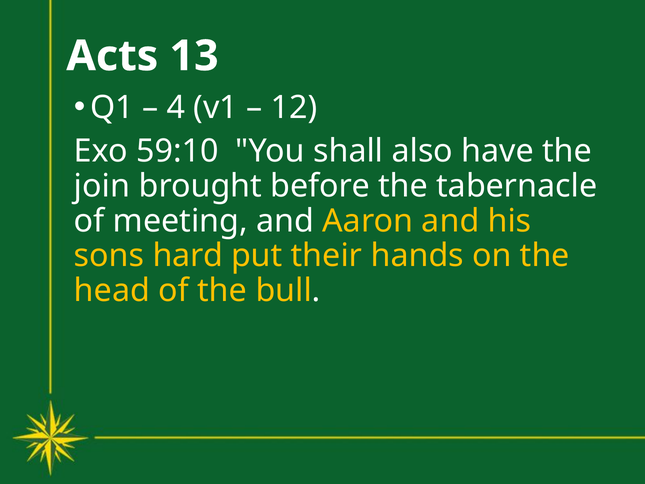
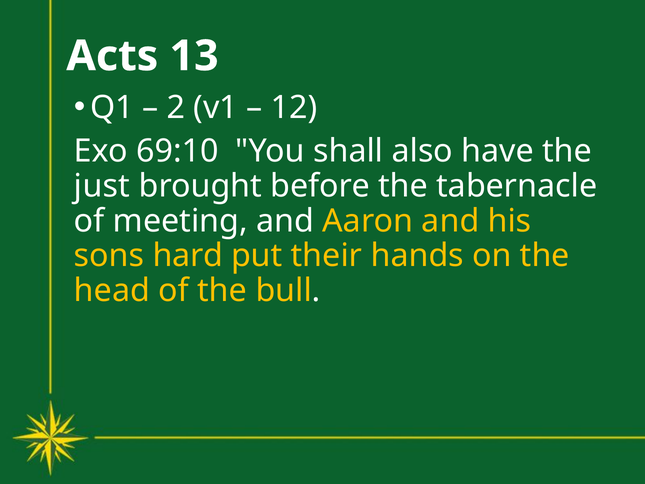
4: 4 -> 2
59:10: 59:10 -> 69:10
join: join -> just
